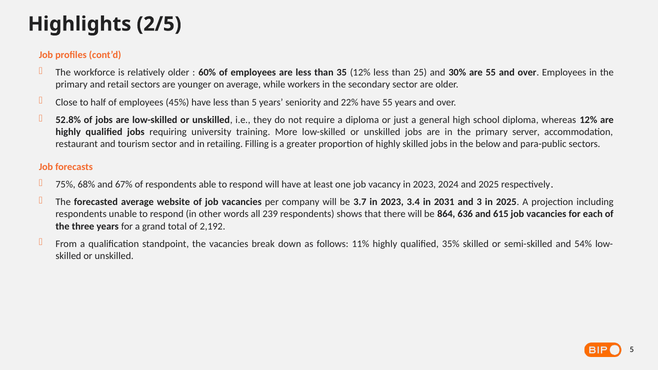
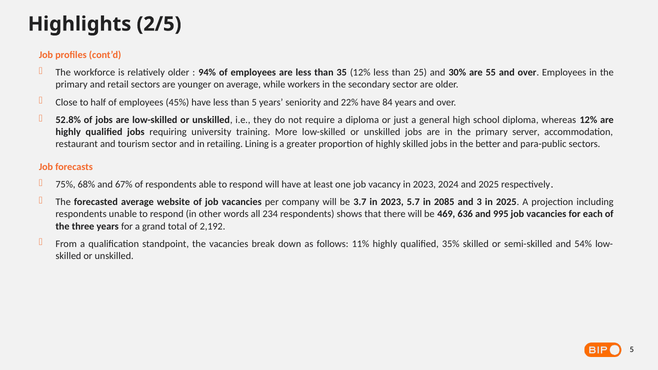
60%: 60% -> 94%
have 55: 55 -> 84
Filling: Filling -> Lining
below: below -> better
3.4: 3.4 -> 5.7
2031: 2031 -> 2085
239: 239 -> 234
864: 864 -> 469
615: 615 -> 995
